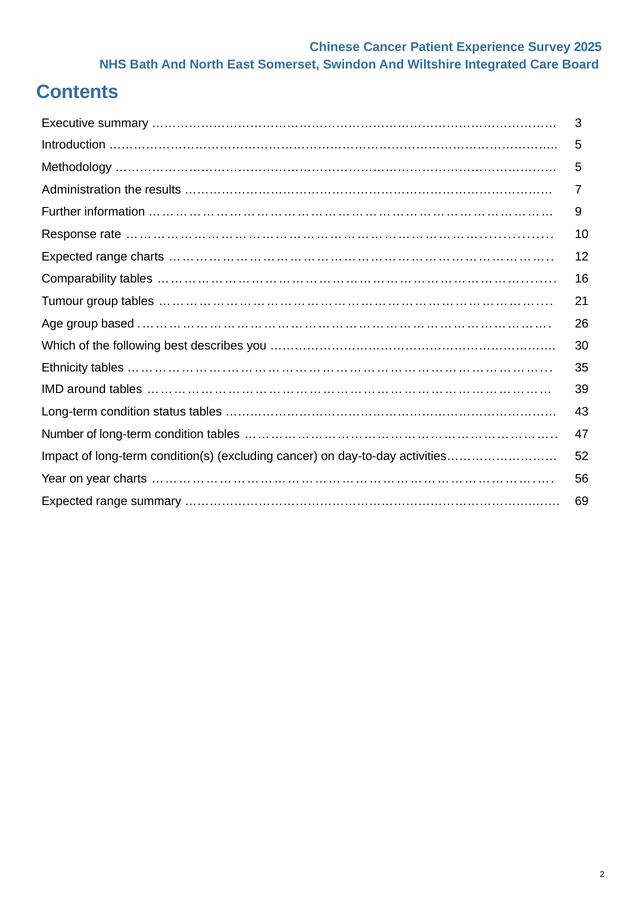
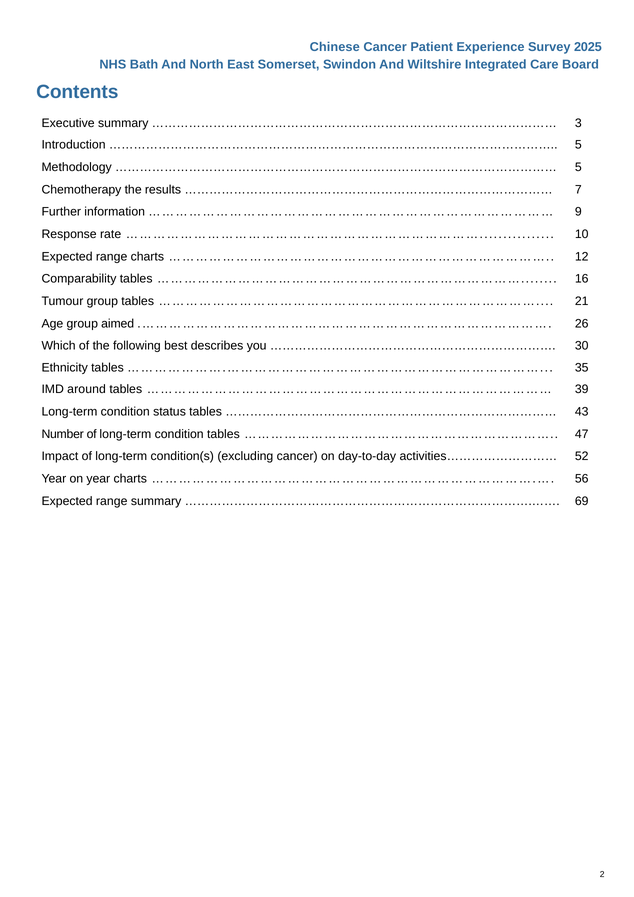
Administration: Administration -> Chemotherapy
based: based -> aimed
